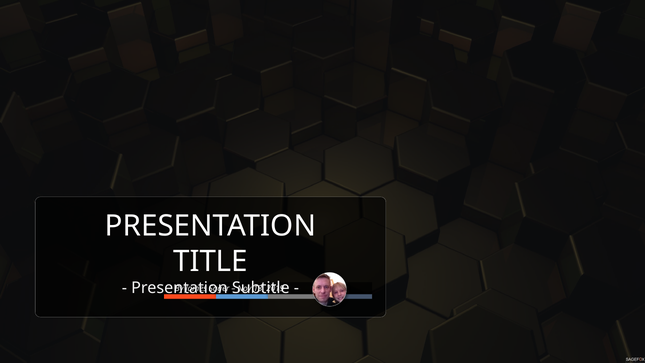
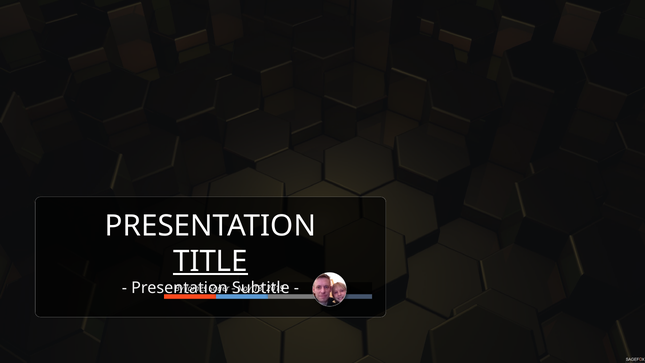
TITLE underline: none -> present
